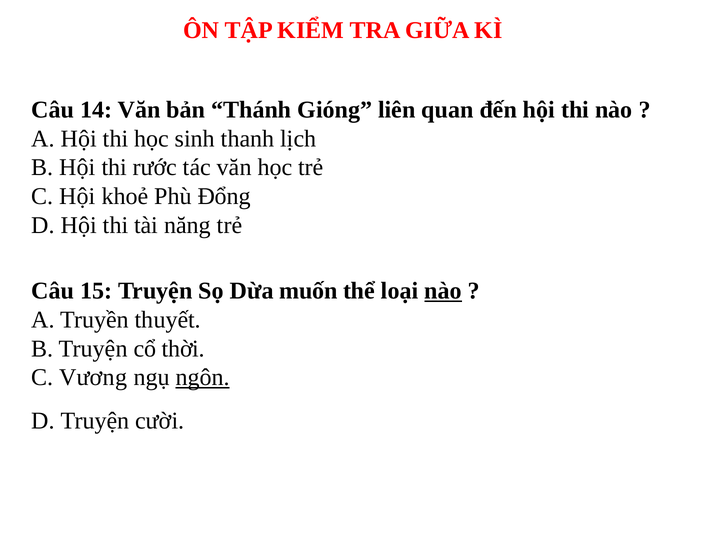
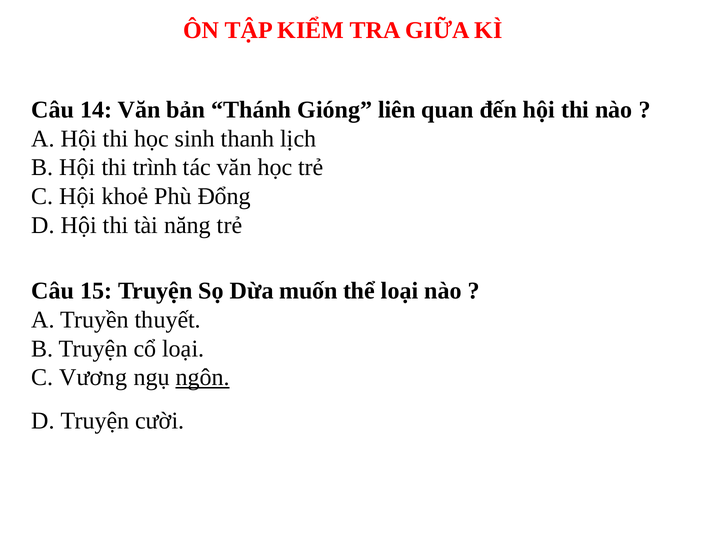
rước: rước -> trình
nào at (443, 291) underline: present -> none
cổ thời: thời -> loại
